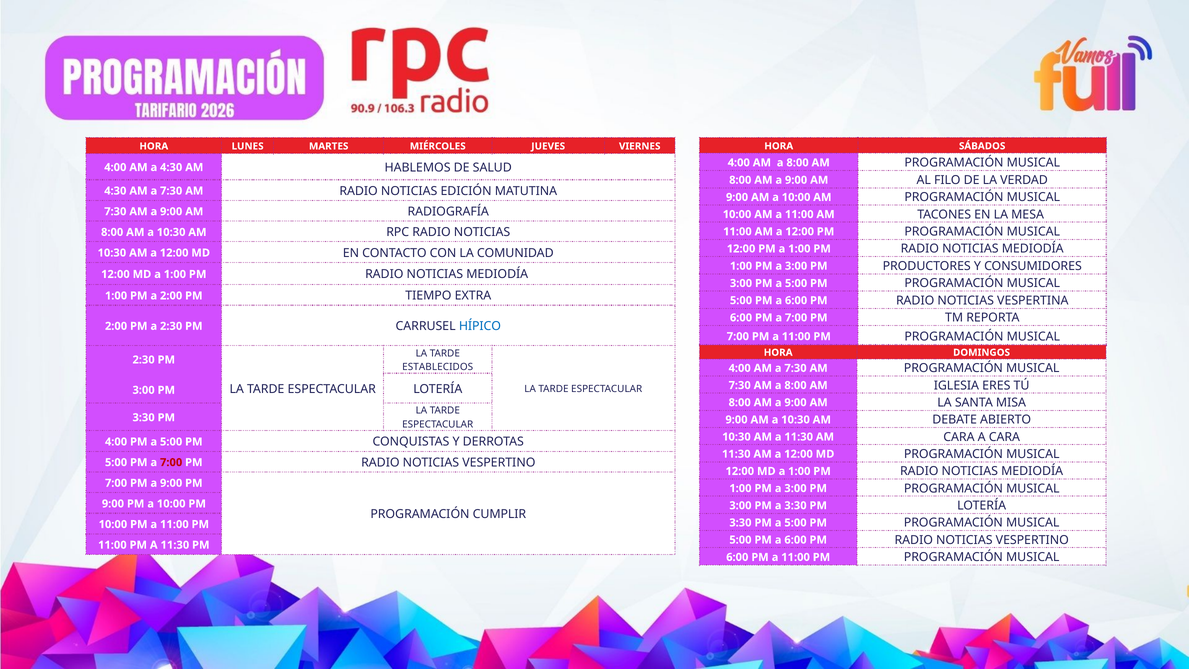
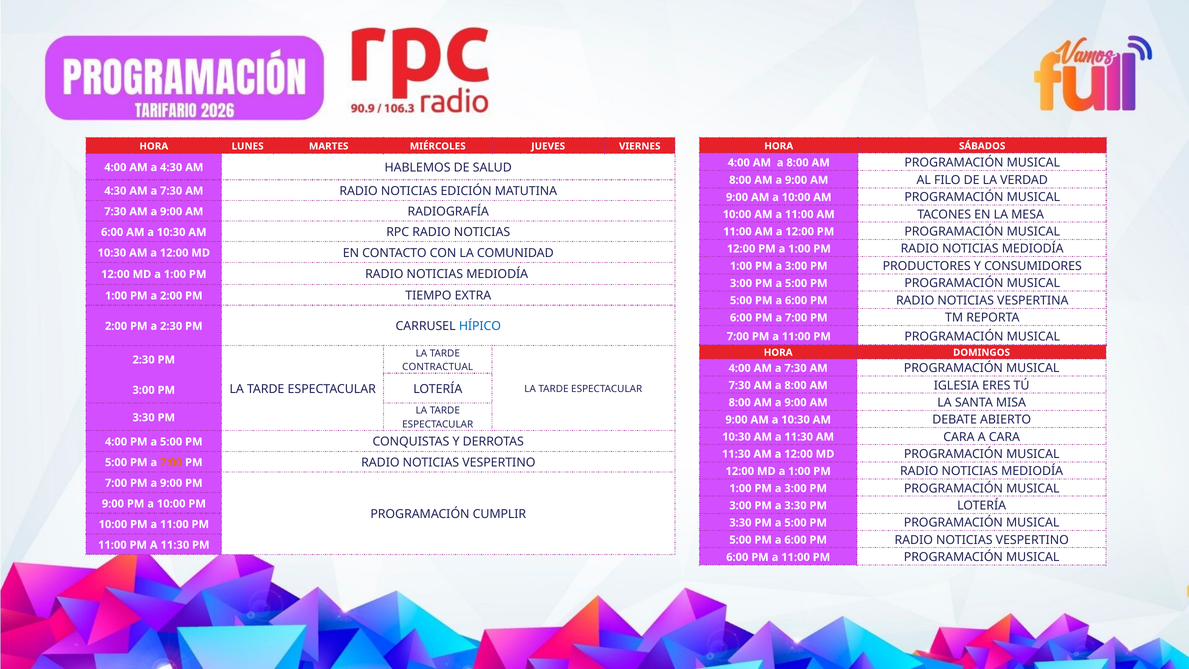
8:00 at (112, 232): 8:00 -> 6:00
ESTABLECIDOS: ESTABLECIDOS -> CONTRACTUAL
7:00 at (171, 462) colour: red -> orange
